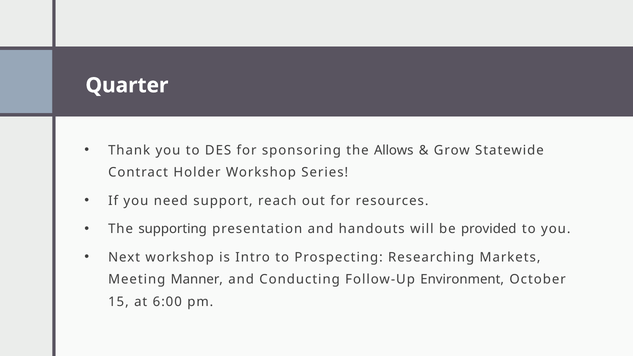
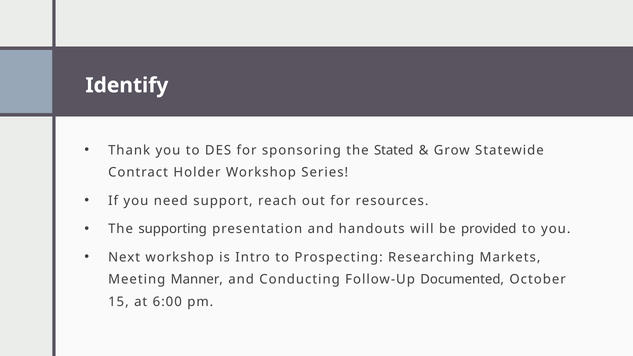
Quarter: Quarter -> Identify
Allows: Allows -> Stated
Environment: Environment -> Documented
